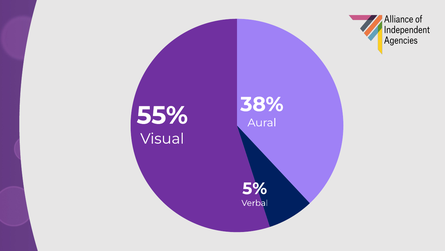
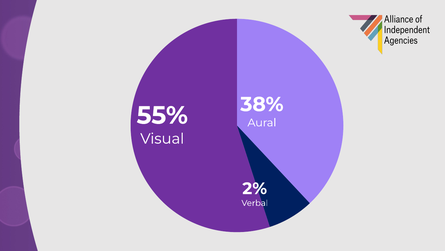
5%: 5% -> 2%
